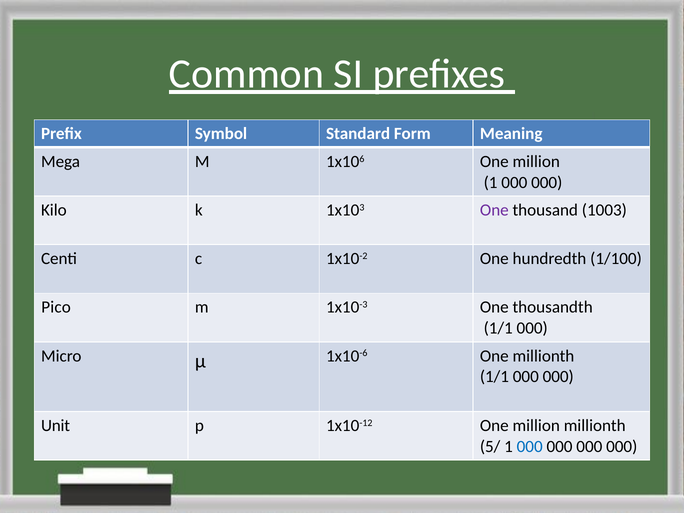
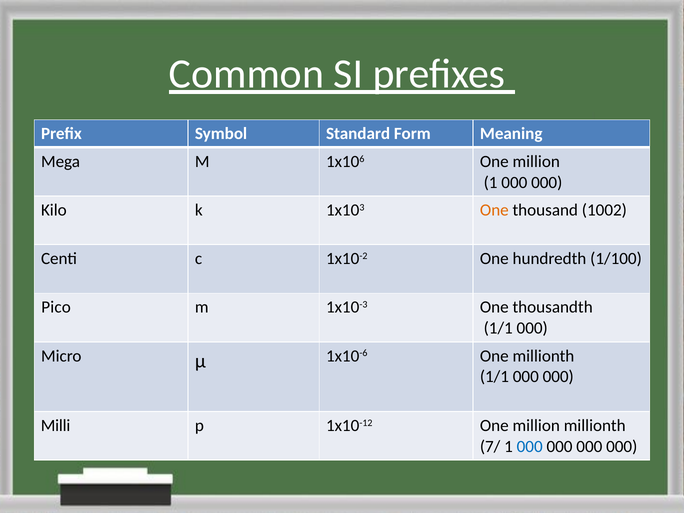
One at (494, 210) colour: purple -> orange
1003: 1003 -> 1002
Unit: Unit -> Milli
5/: 5/ -> 7/
